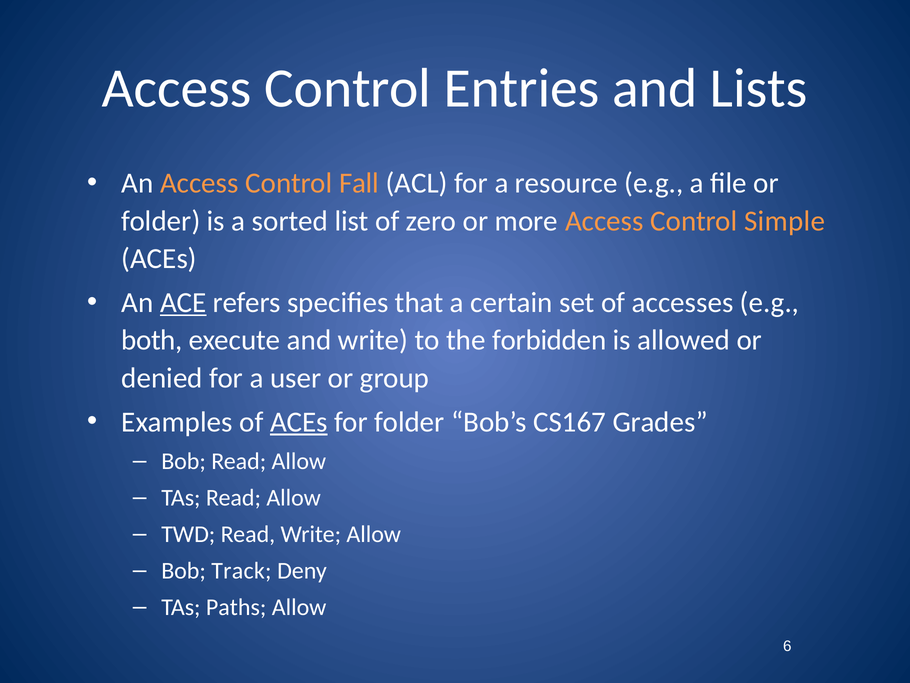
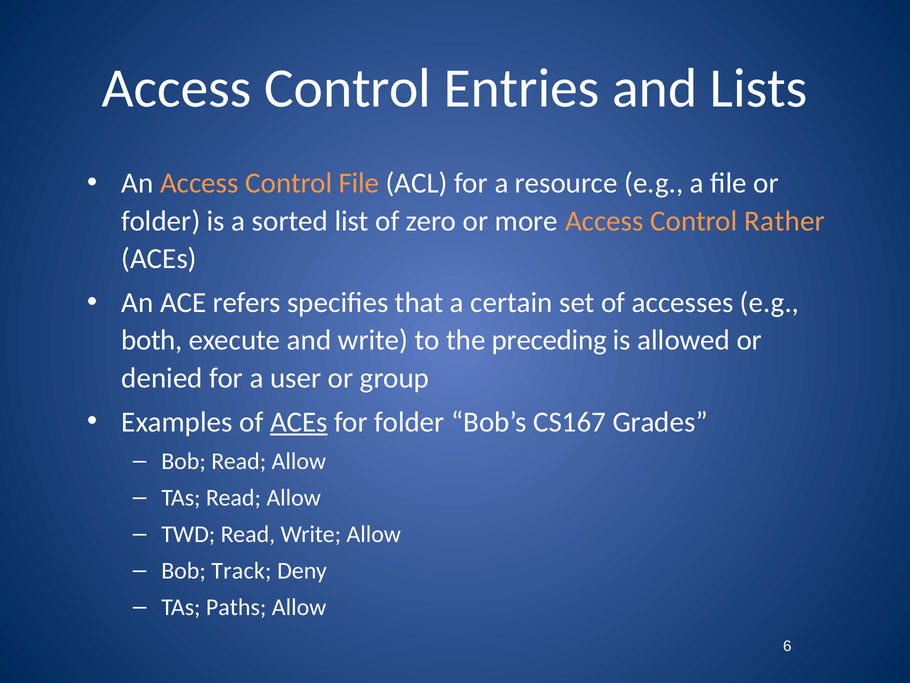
Control Fall: Fall -> File
Simple: Simple -> Rather
ACE underline: present -> none
forbidden: forbidden -> preceding
